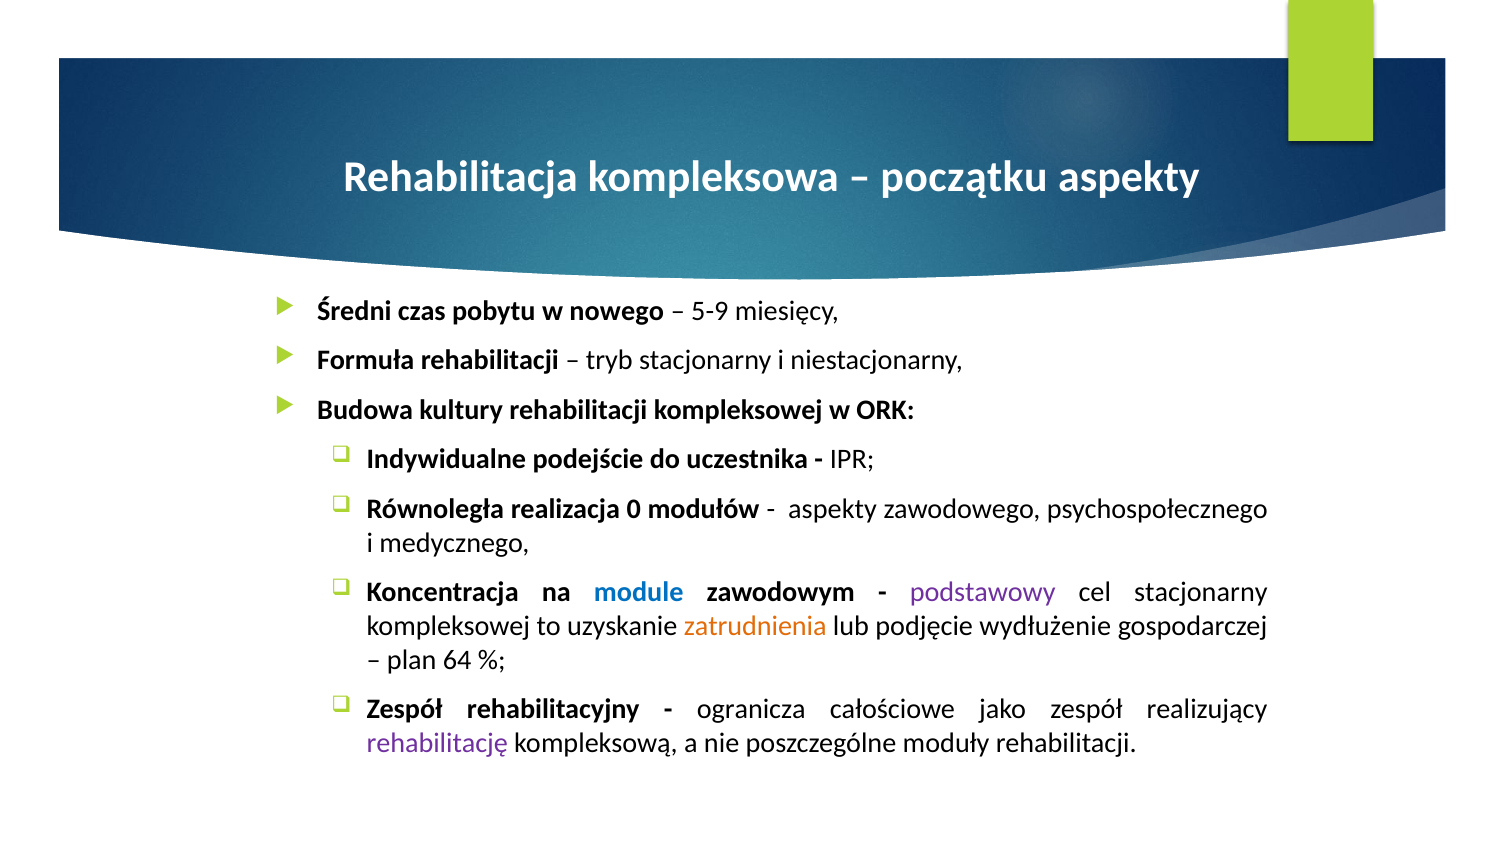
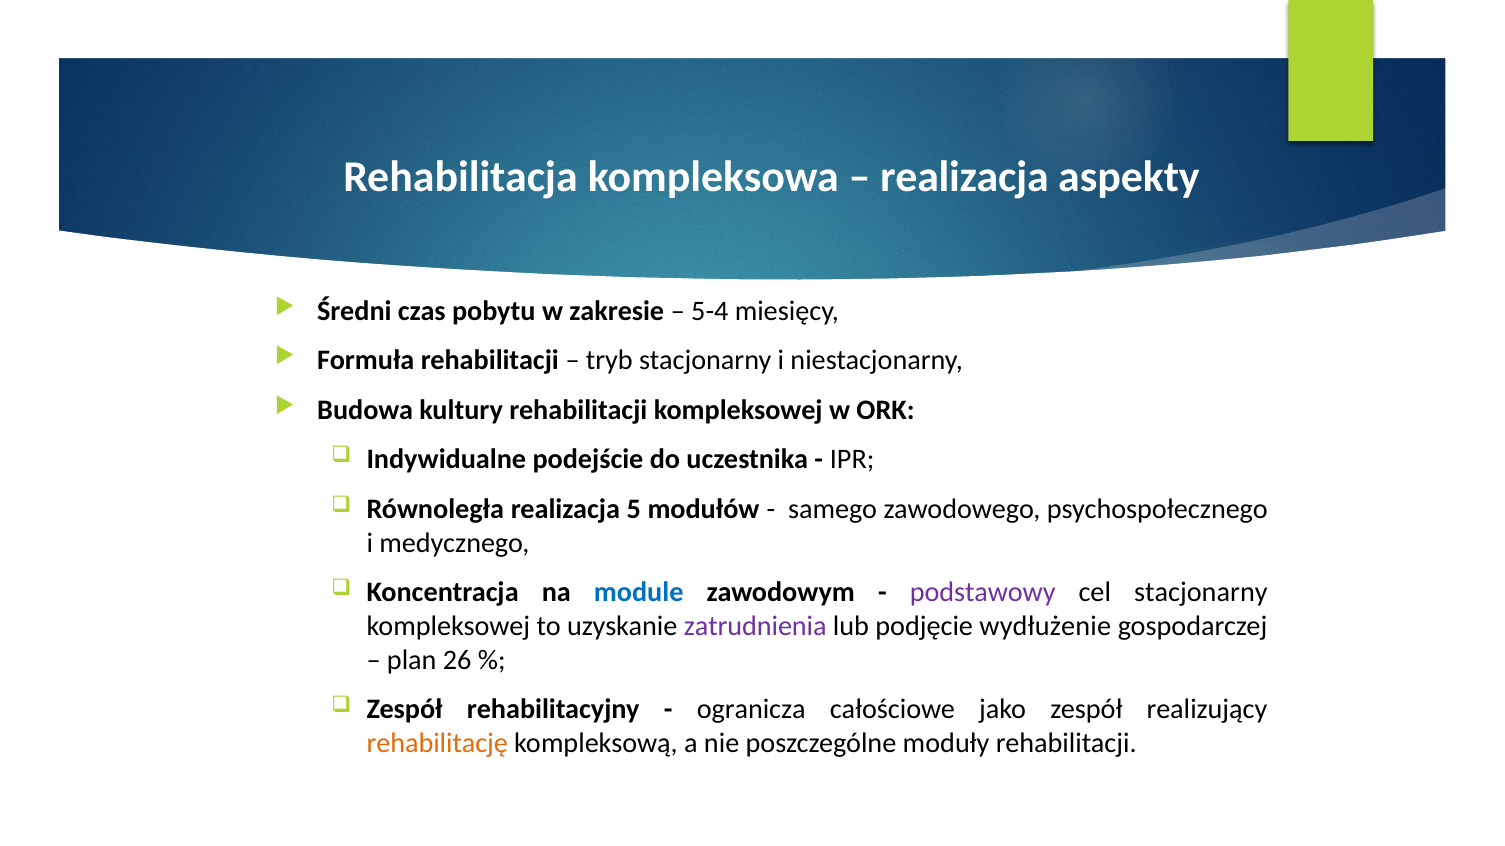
początku at (964, 177): początku -> realizacja
nowego: nowego -> zakresie
5-9: 5-9 -> 5-4
0: 0 -> 5
aspekty at (833, 509): aspekty -> samego
zatrudnienia colour: orange -> purple
64: 64 -> 26
rehabilitację colour: purple -> orange
